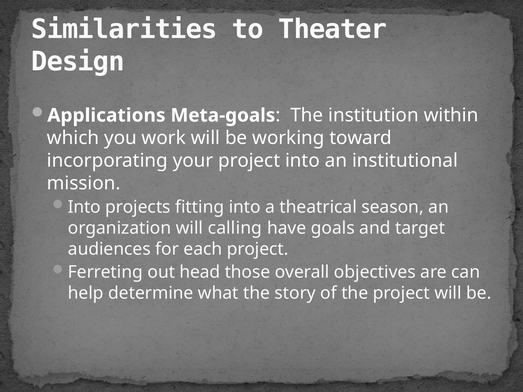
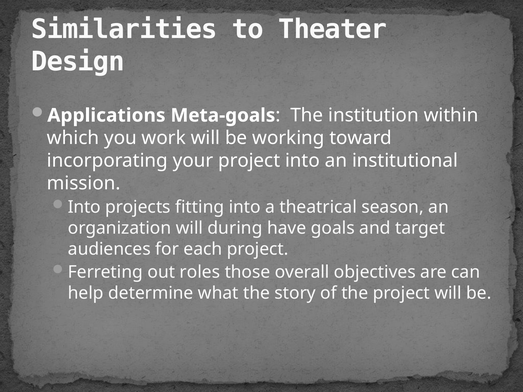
calling: calling -> during
head: head -> roles
